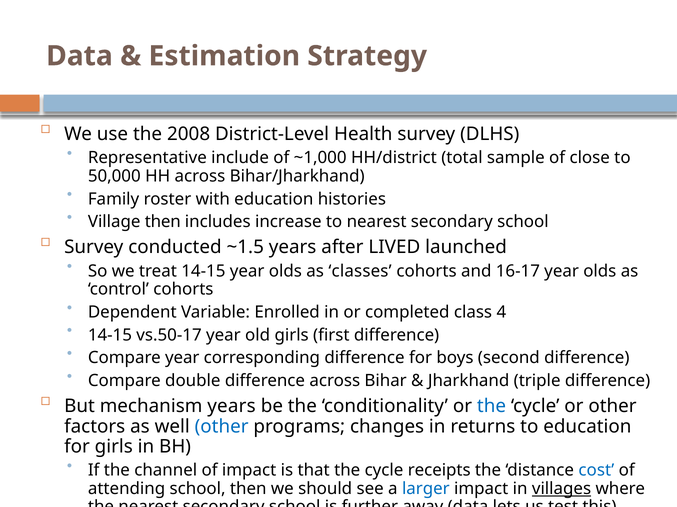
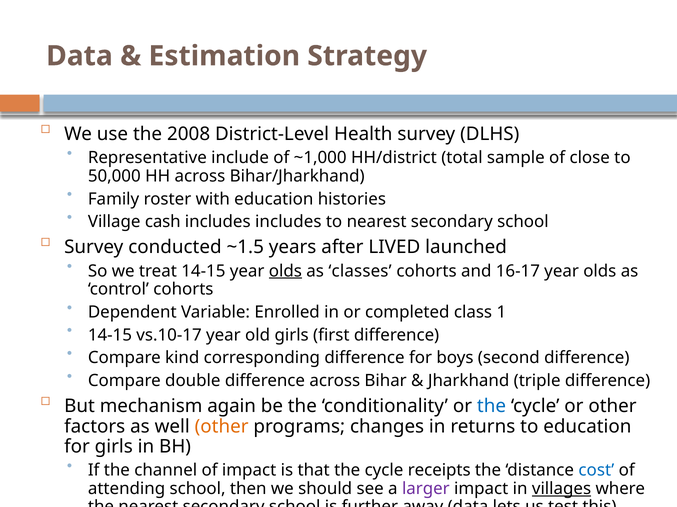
Village then: then -> cash
includes increase: increase -> includes
olds at (285, 271) underline: none -> present
4: 4 -> 1
vs.50-17: vs.50-17 -> vs.10-17
Compare year: year -> kind
mechanism years: years -> again
other at (222, 427) colour: blue -> orange
larger colour: blue -> purple
